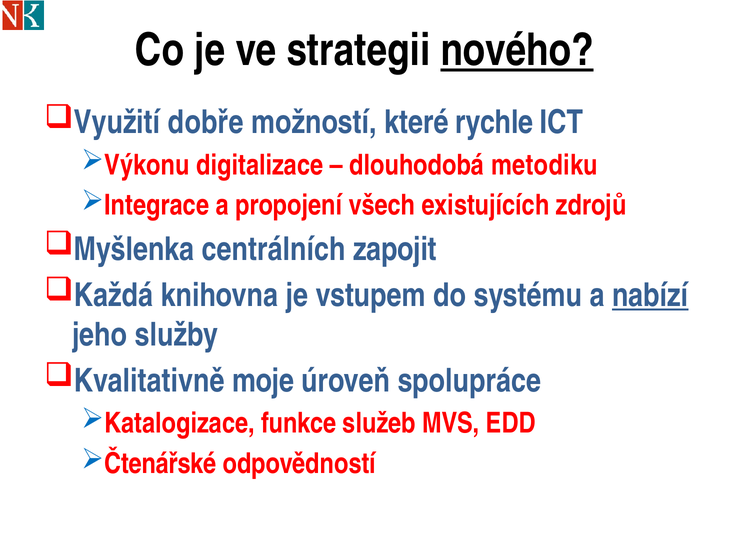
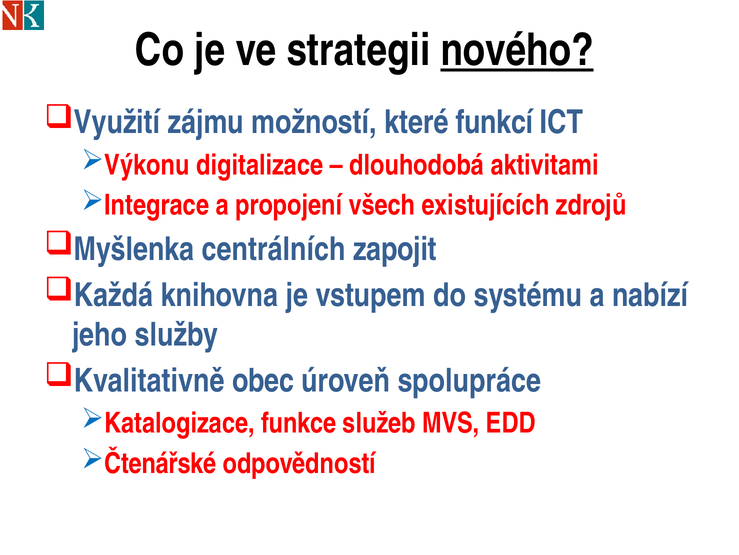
dobře: dobře -> zájmu
rychle: rychle -> funkcí
metodiku: metodiku -> aktivitami
nabízí underline: present -> none
moje: moje -> obec
